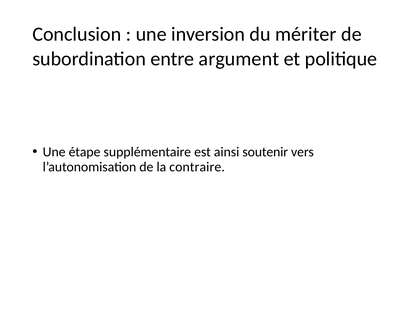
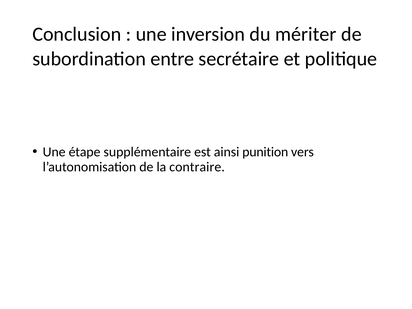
argument: argument -> secrétaire
soutenir: soutenir -> punition
